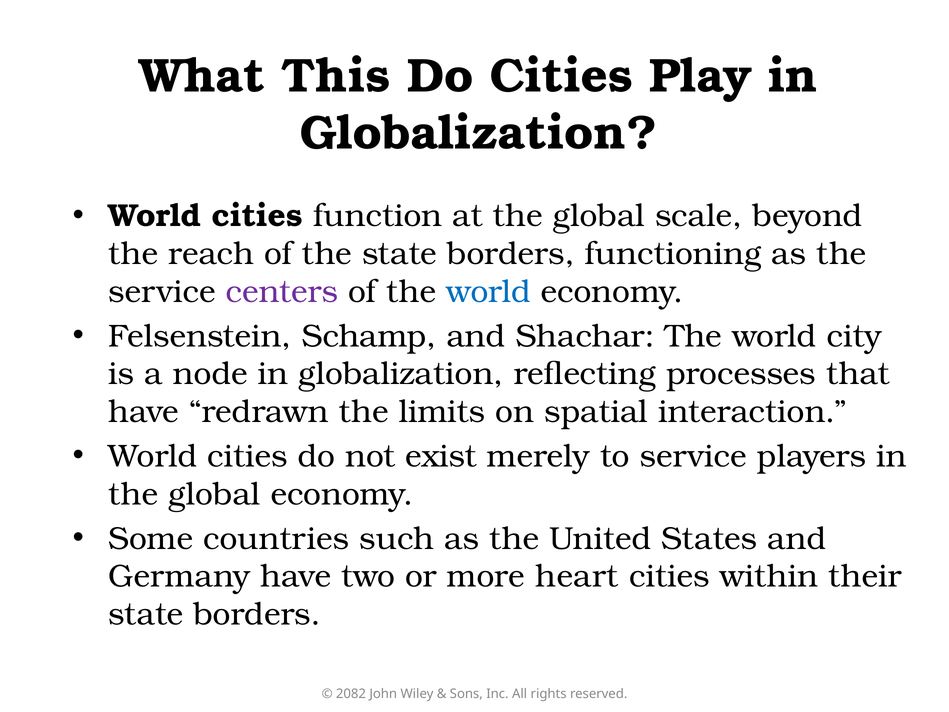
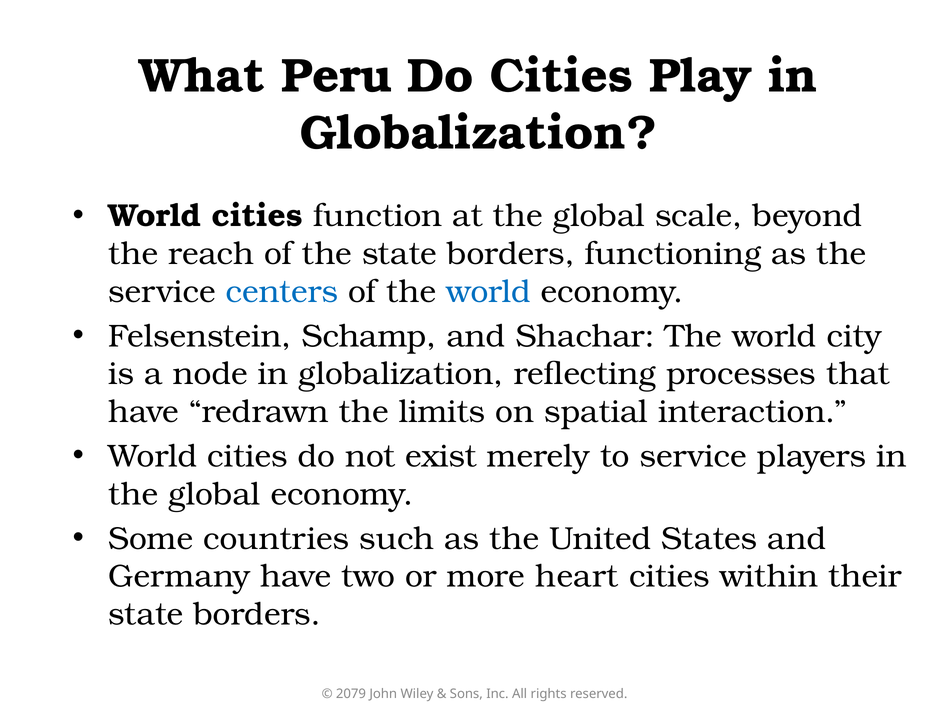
This: This -> Peru
centers colour: purple -> blue
2082: 2082 -> 2079
